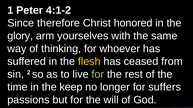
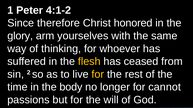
for at (98, 75) colour: light green -> yellow
keep: keep -> body
suffers: suffers -> cannot
